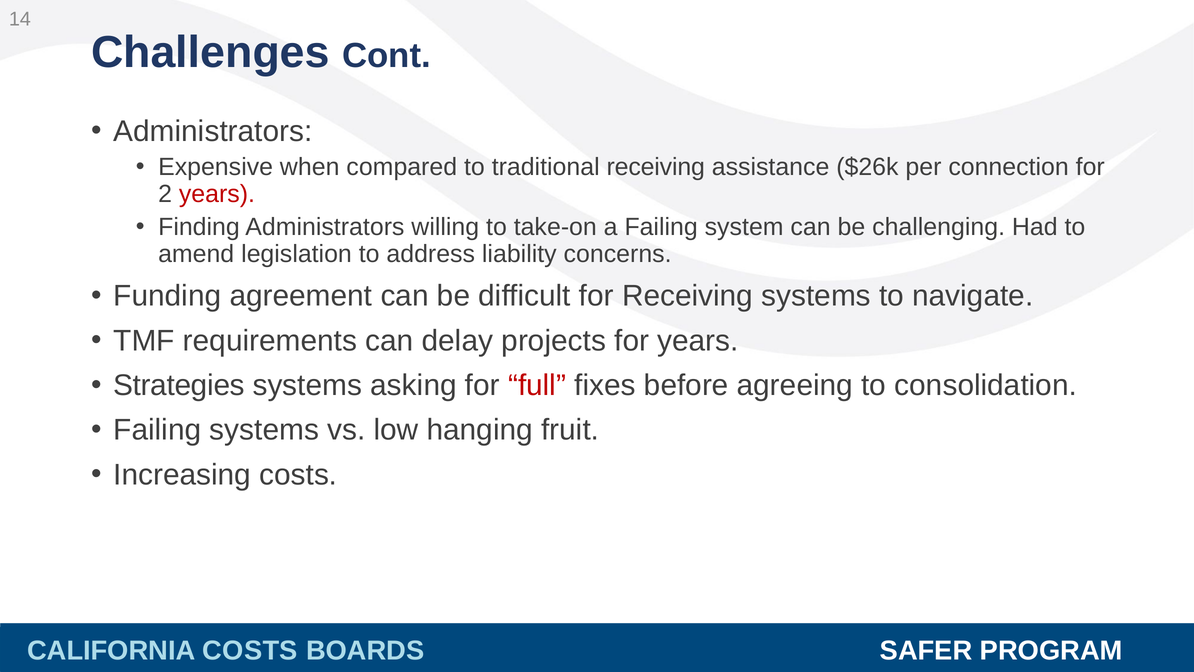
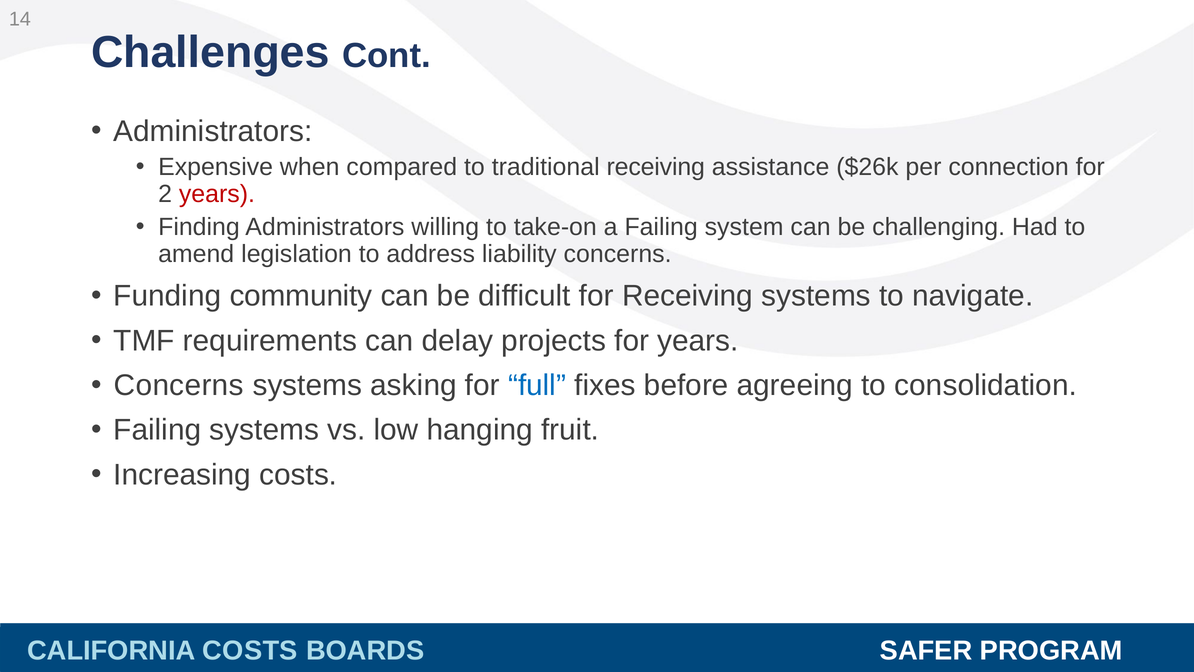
agreement: agreement -> community
Strategies at (179, 385): Strategies -> Concerns
full colour: red -> blue
